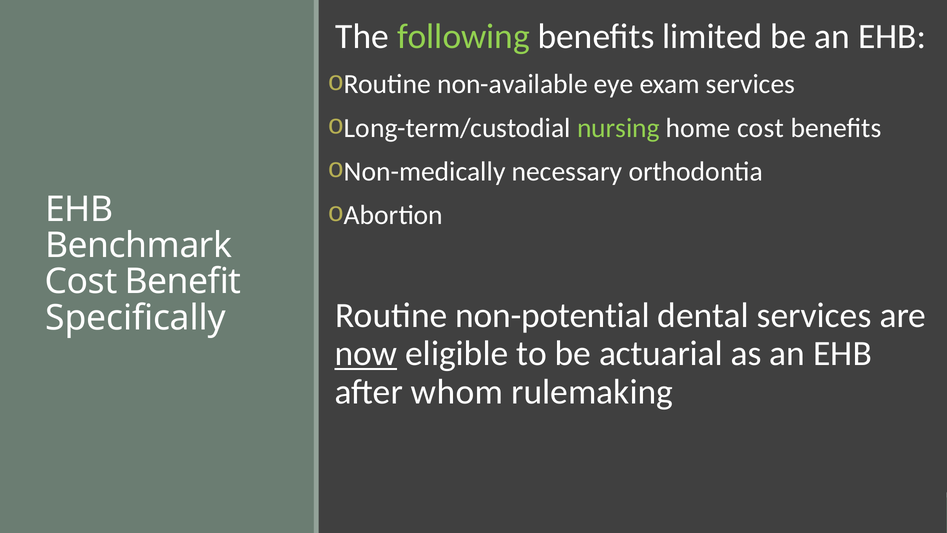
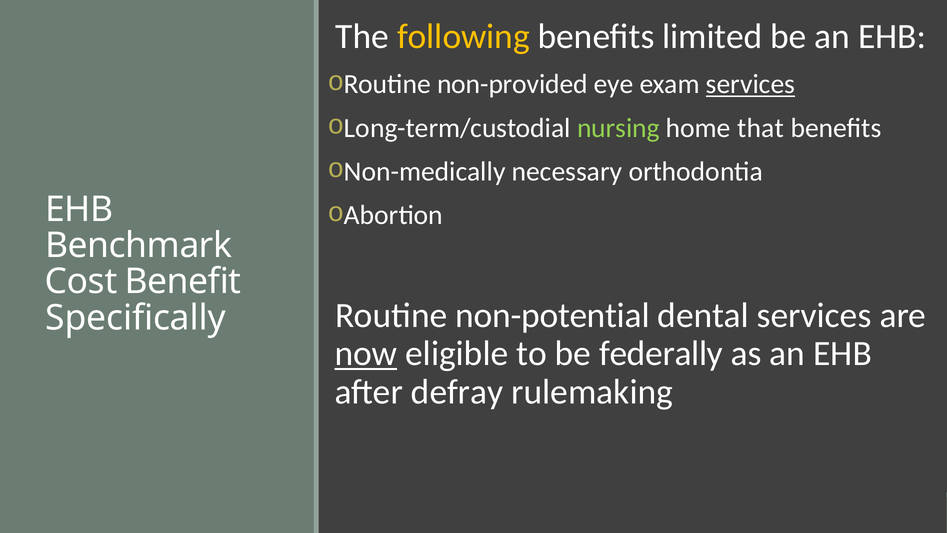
following colour: light green -> yellow
non-available: non-available -> non-provided
services at (750, 84) underline: none -> present
home cost: cost -> that
actuarial: actuarial -> federally
whom: whom -> defray
